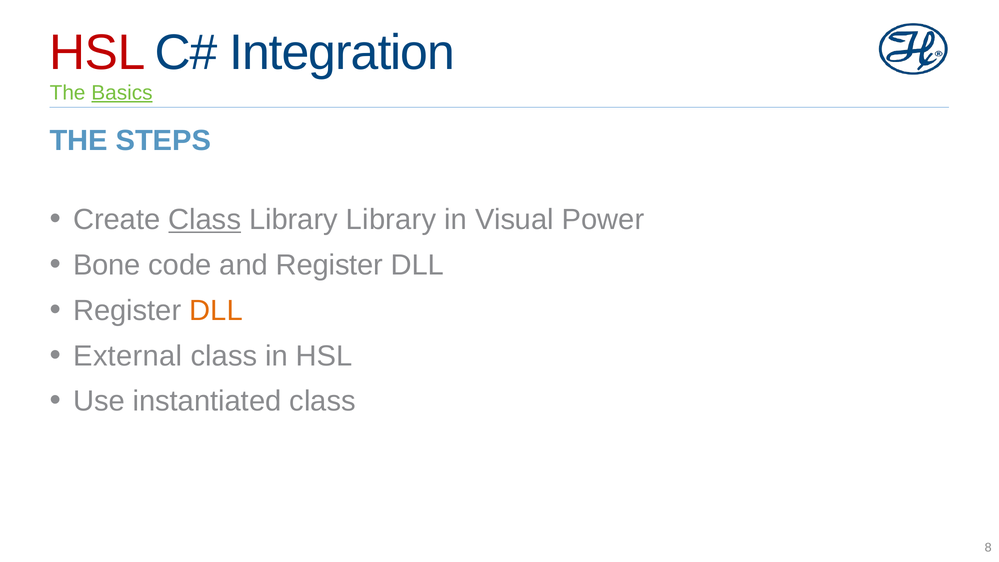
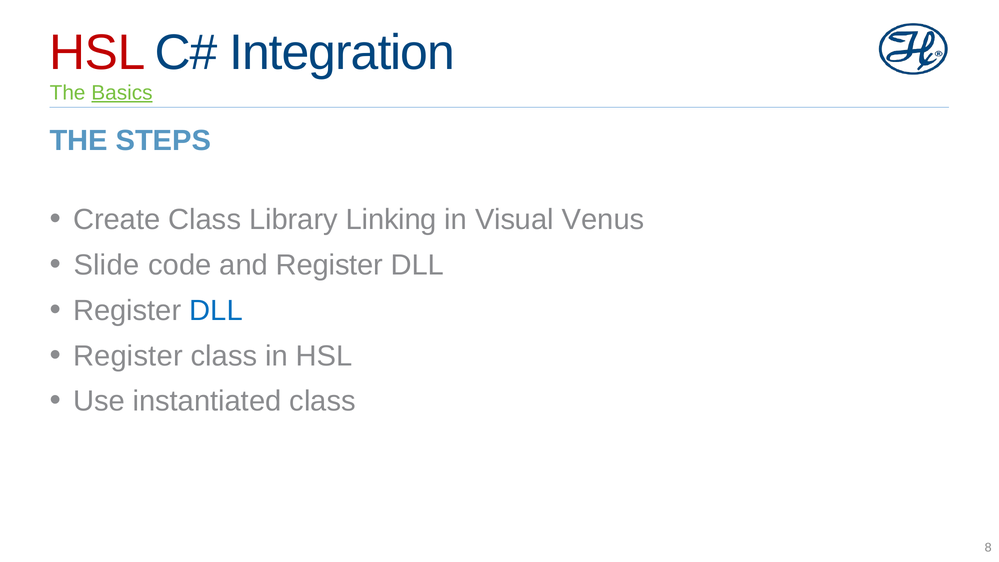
Class at (205, 220) underline: present -> none
Library Library: Library -> Linking
Power: Power -> Venus
Bone: Bone -> Slide
DLL at (216, 310) colour: orange -> blue
External at (128, 356): External -> Register
